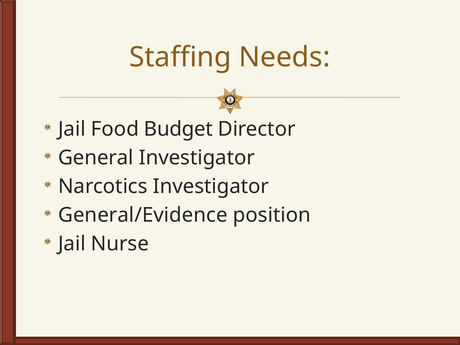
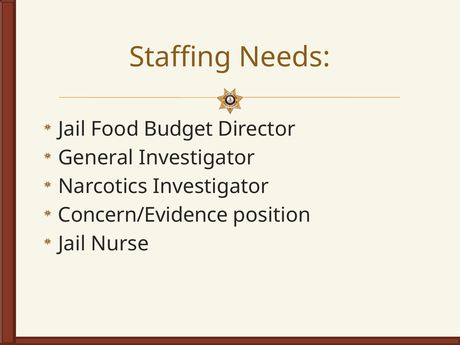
General/Evidence: General/Evidence -> Concern/Evidence
